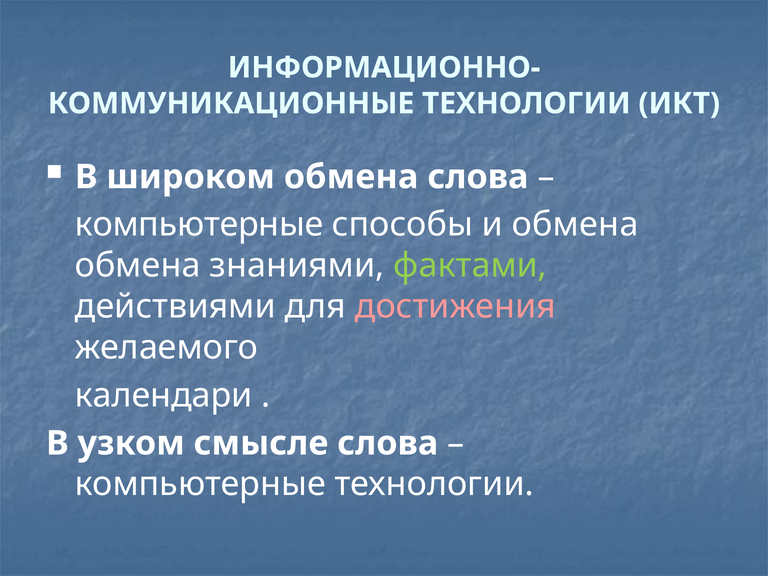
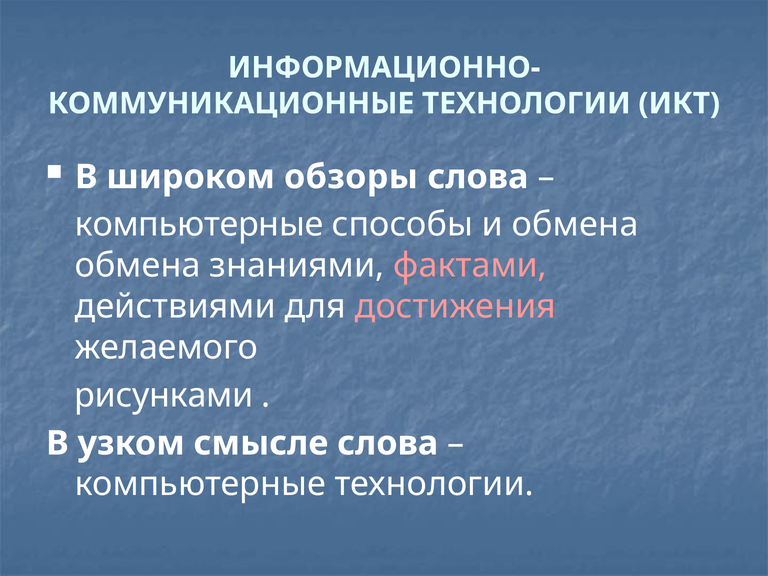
широком обмена: обмена -> обзоры
фактами colour: light green -> pink
календари: календари -> рисунками
